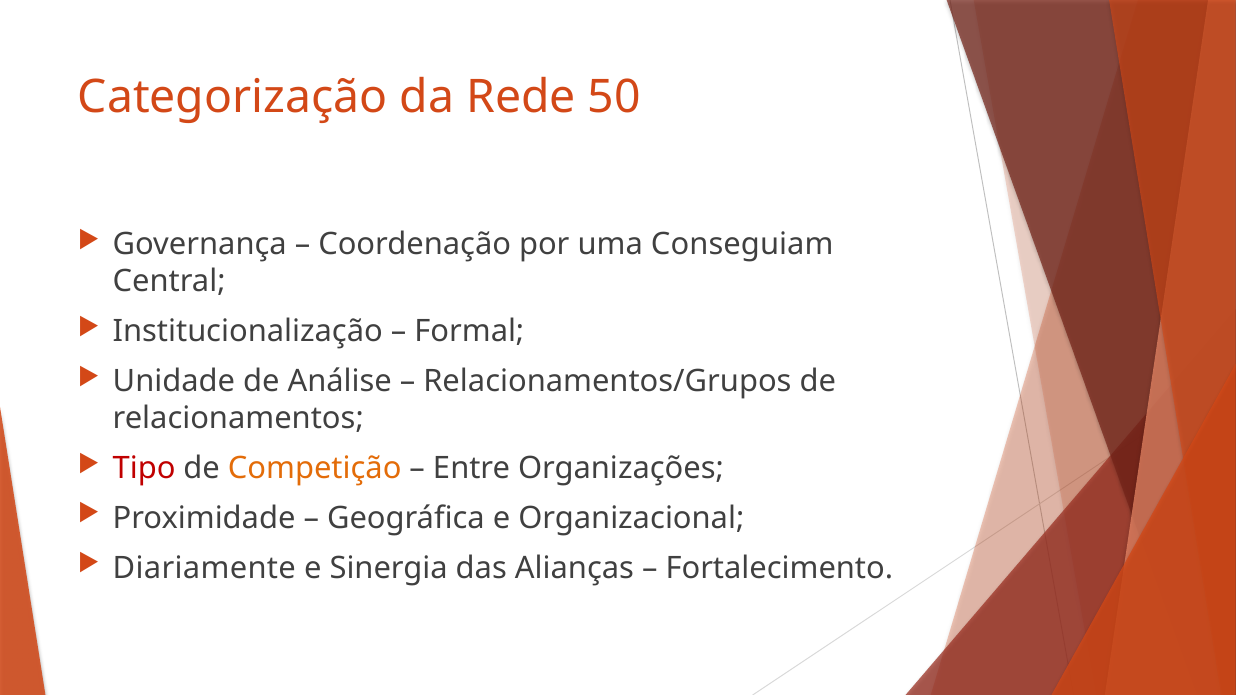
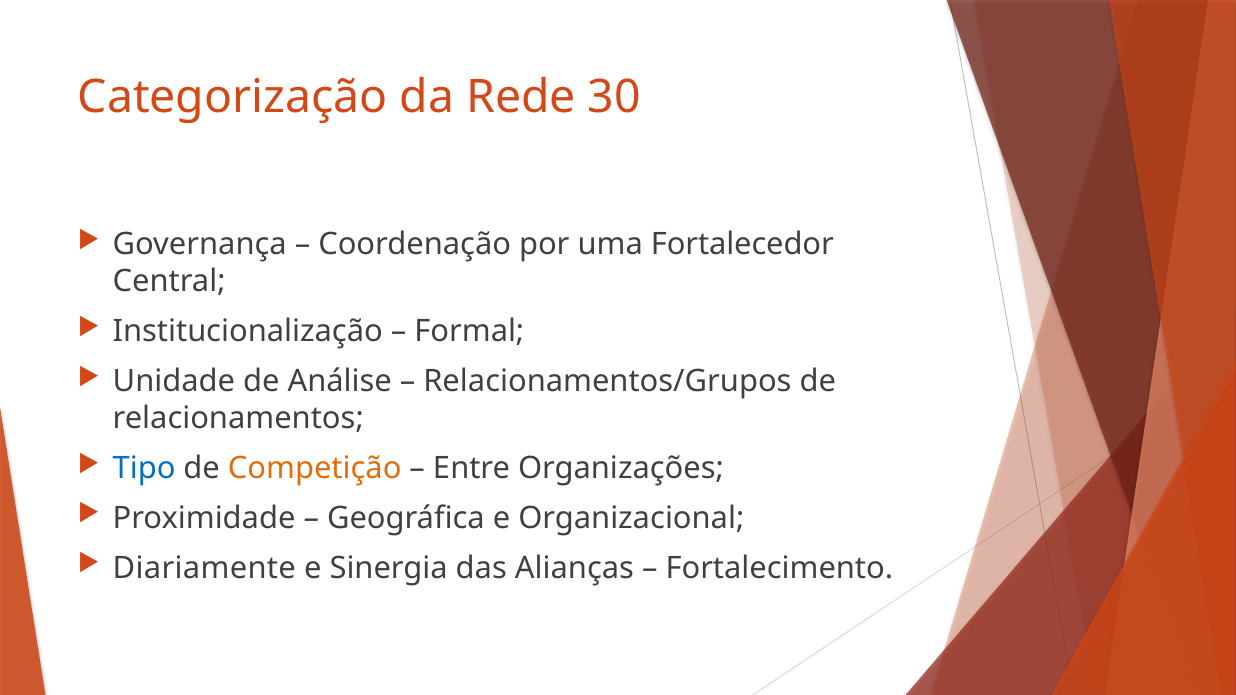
50: 50 -> 30
Conseguiam: Conseguiam -> Fortalecedor
Tipo colour: red -> blue
